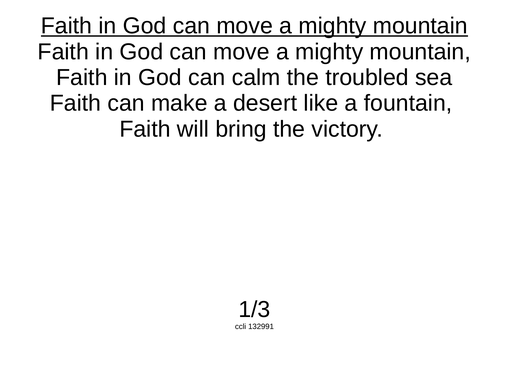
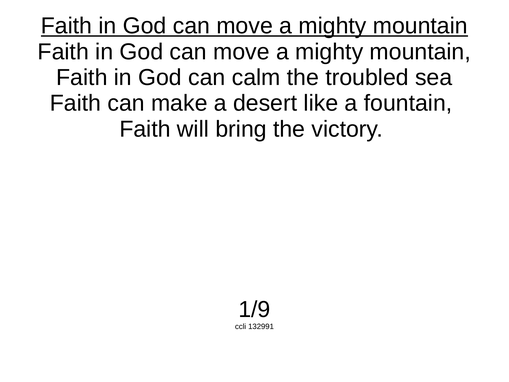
1/3: 1/3 -> 1/9
